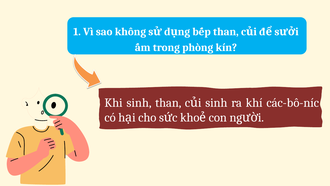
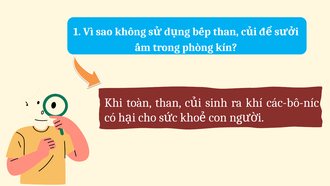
Khi sinh: sinh -> toàn
